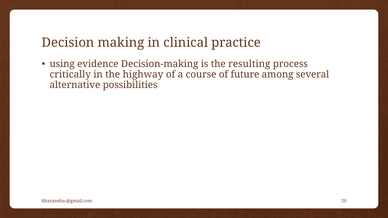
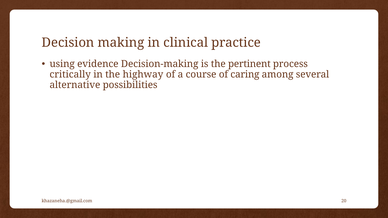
resulting: resulting -> pertinent
future: future -> caring
